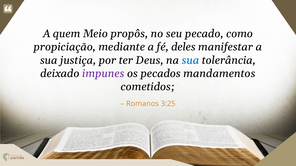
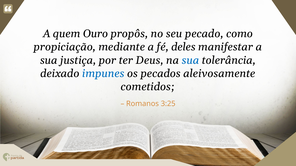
Meio: Meio -> Ouro
impunes colour: purple -> blue
mandamentos: mandamentos -> aleivosamente
